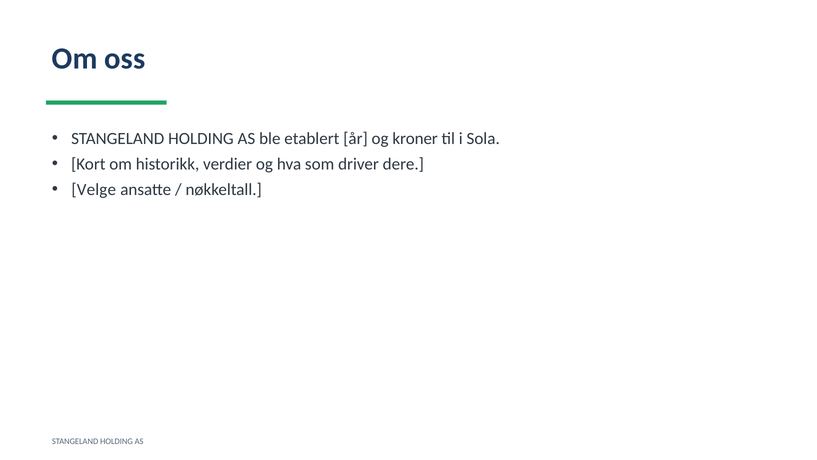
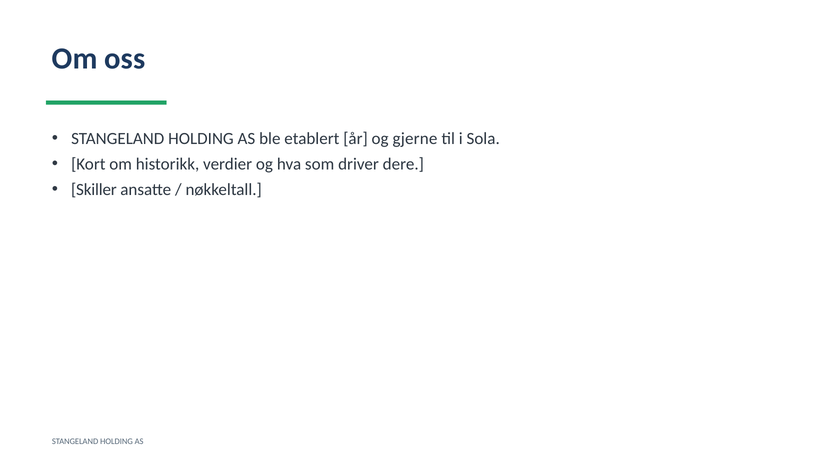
kroner: kroner -> gjerne
Velge: Velge -> Skiller
